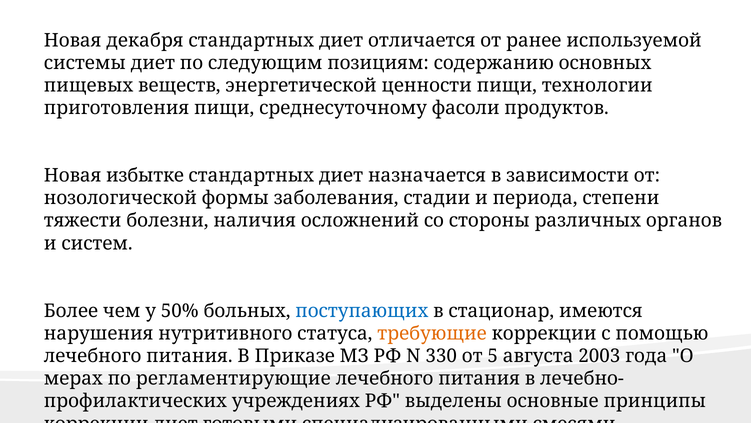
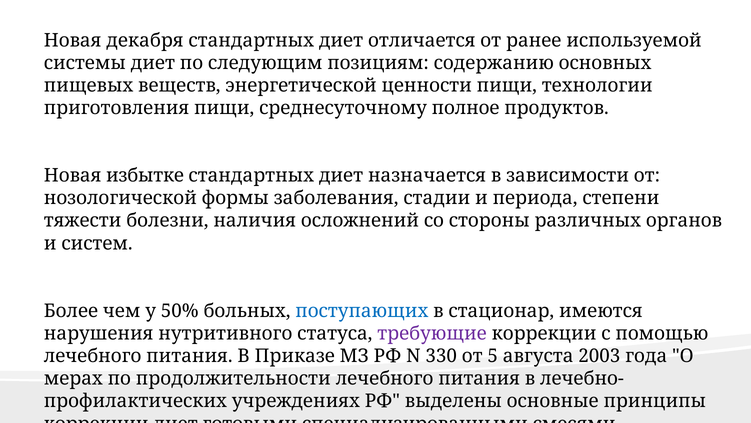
фасоли: фасоли -> полное
требующие colour: orange -> purple
регламентирующие: регламентирующие -> продолжительности
